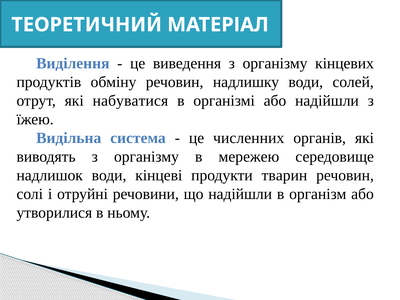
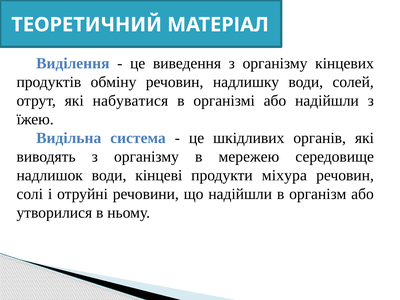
численних: численних -> шкідливих
тварин: тварин -> міхура
